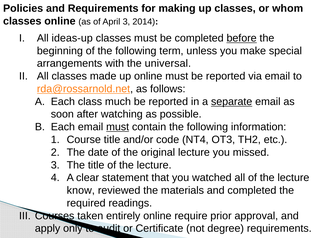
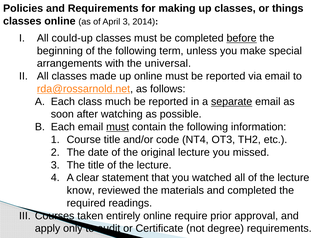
whom: whom -> things
ideas-up: ideas-up -> could-up
